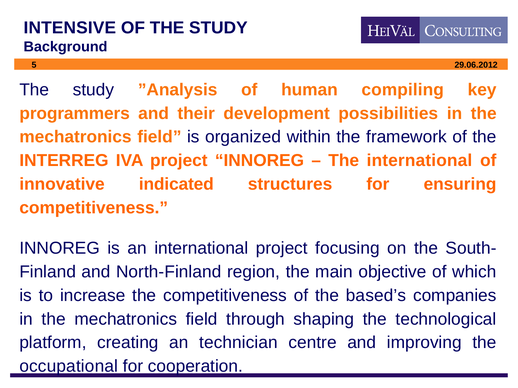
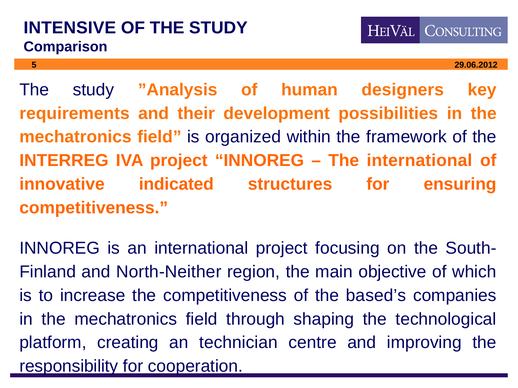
Background: Background -> Comparison
compiling: compiling -> designers
programmers: programmers -> requirements
North-Finland: North-Finland -> North-Neither
occupational: occupational -> responsibility
